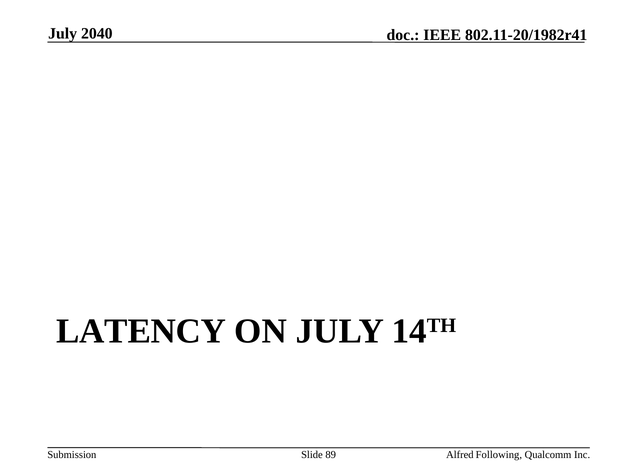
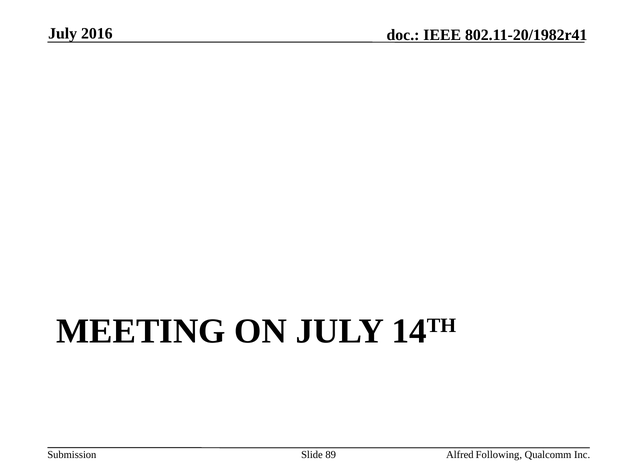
2040: 2040 -> 2016
LATENCY: LATENCY -> MEETING
